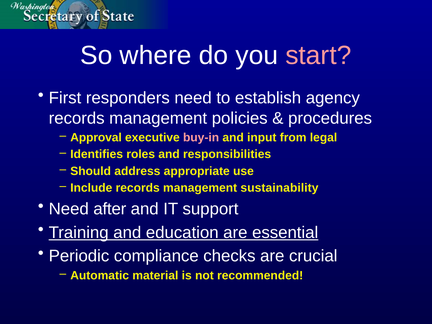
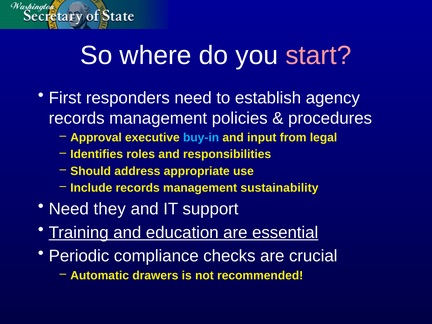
buy-in colour: pink -> light blue
after: after -> they
material: material -> drawers
